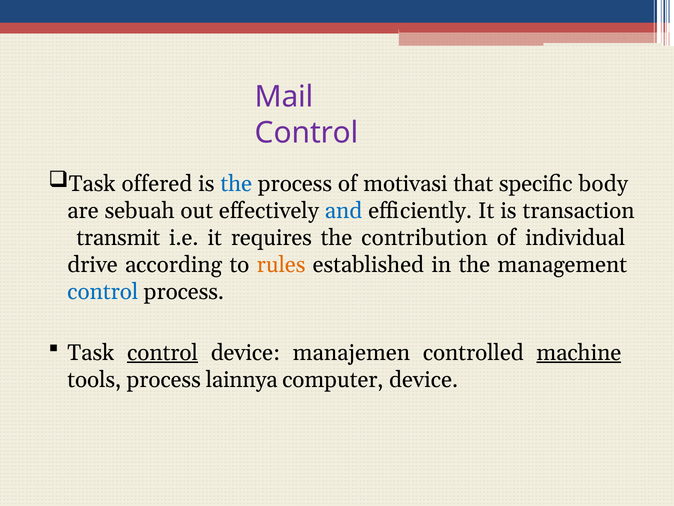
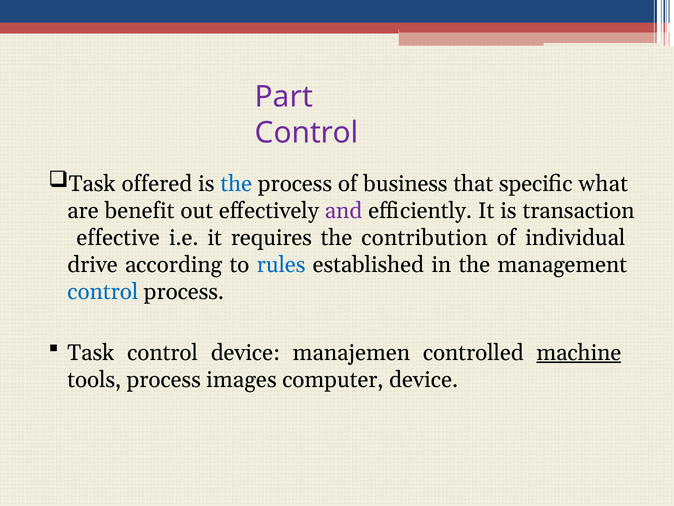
Mail: Mail -> Part
motivasi: motivasi -> business
body: body -> what
sebuah: sebuah -> benefit
and colour: blue -> purple
transmit: transmit -> effective
rules colour: orange -> blue
control at (163, 352) underline: present -> none
lainnya: lainnya -> images
